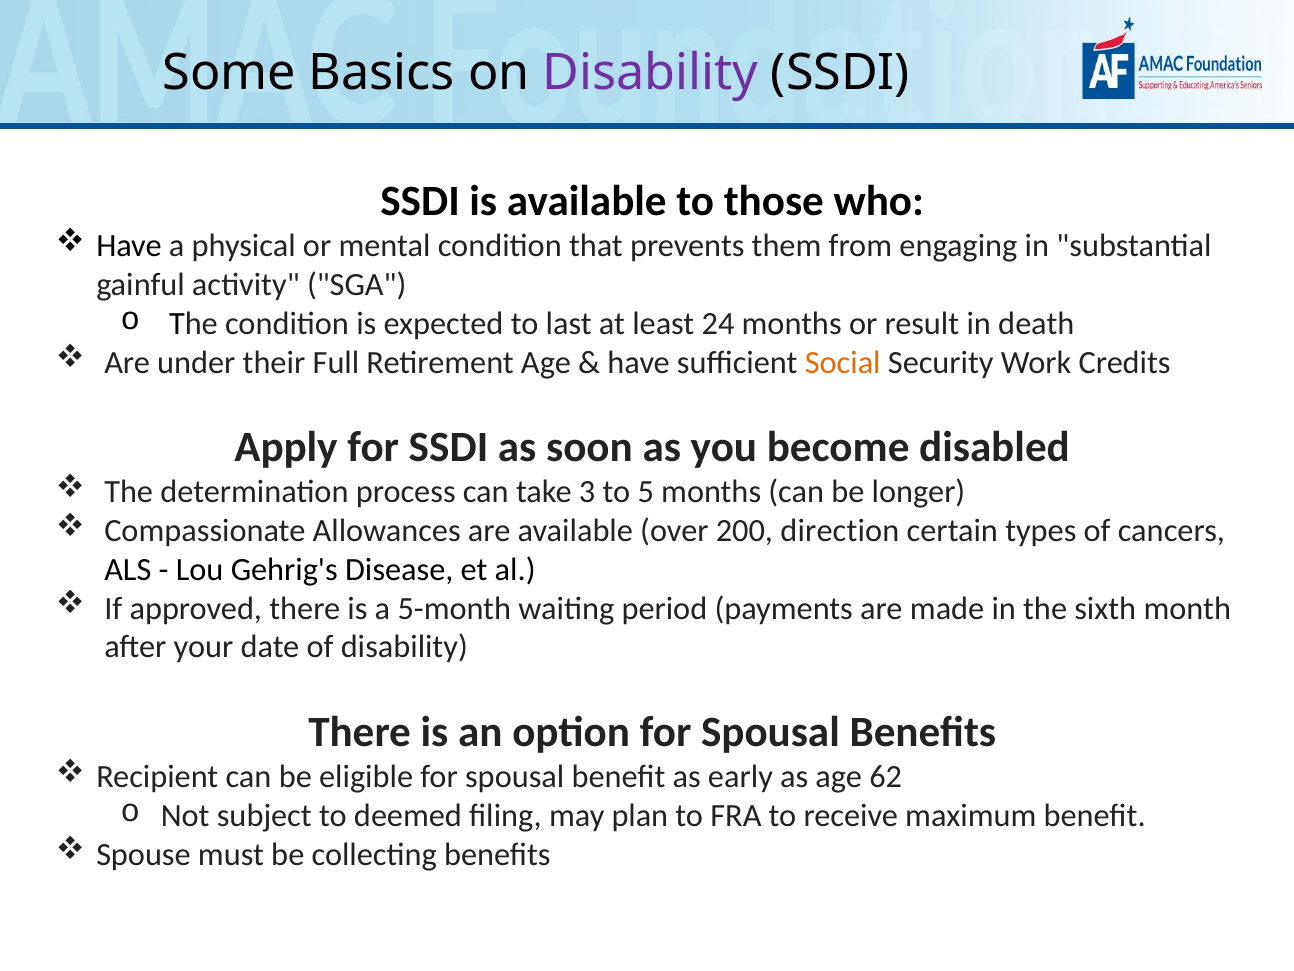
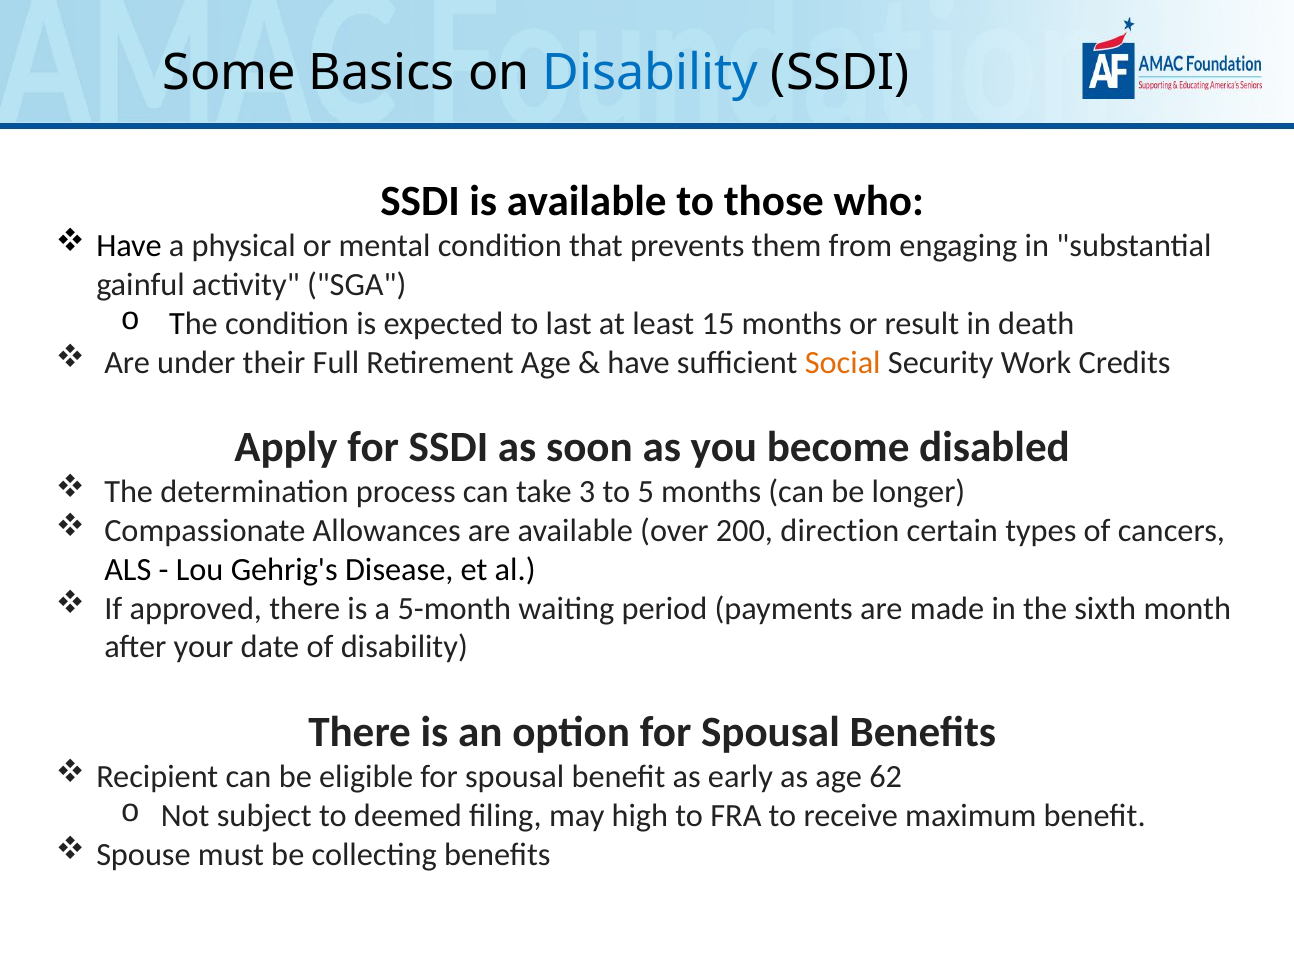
Disability at (650, 72) colour: purple -> blue
24: 24 -> 15
plan: plan -> high
